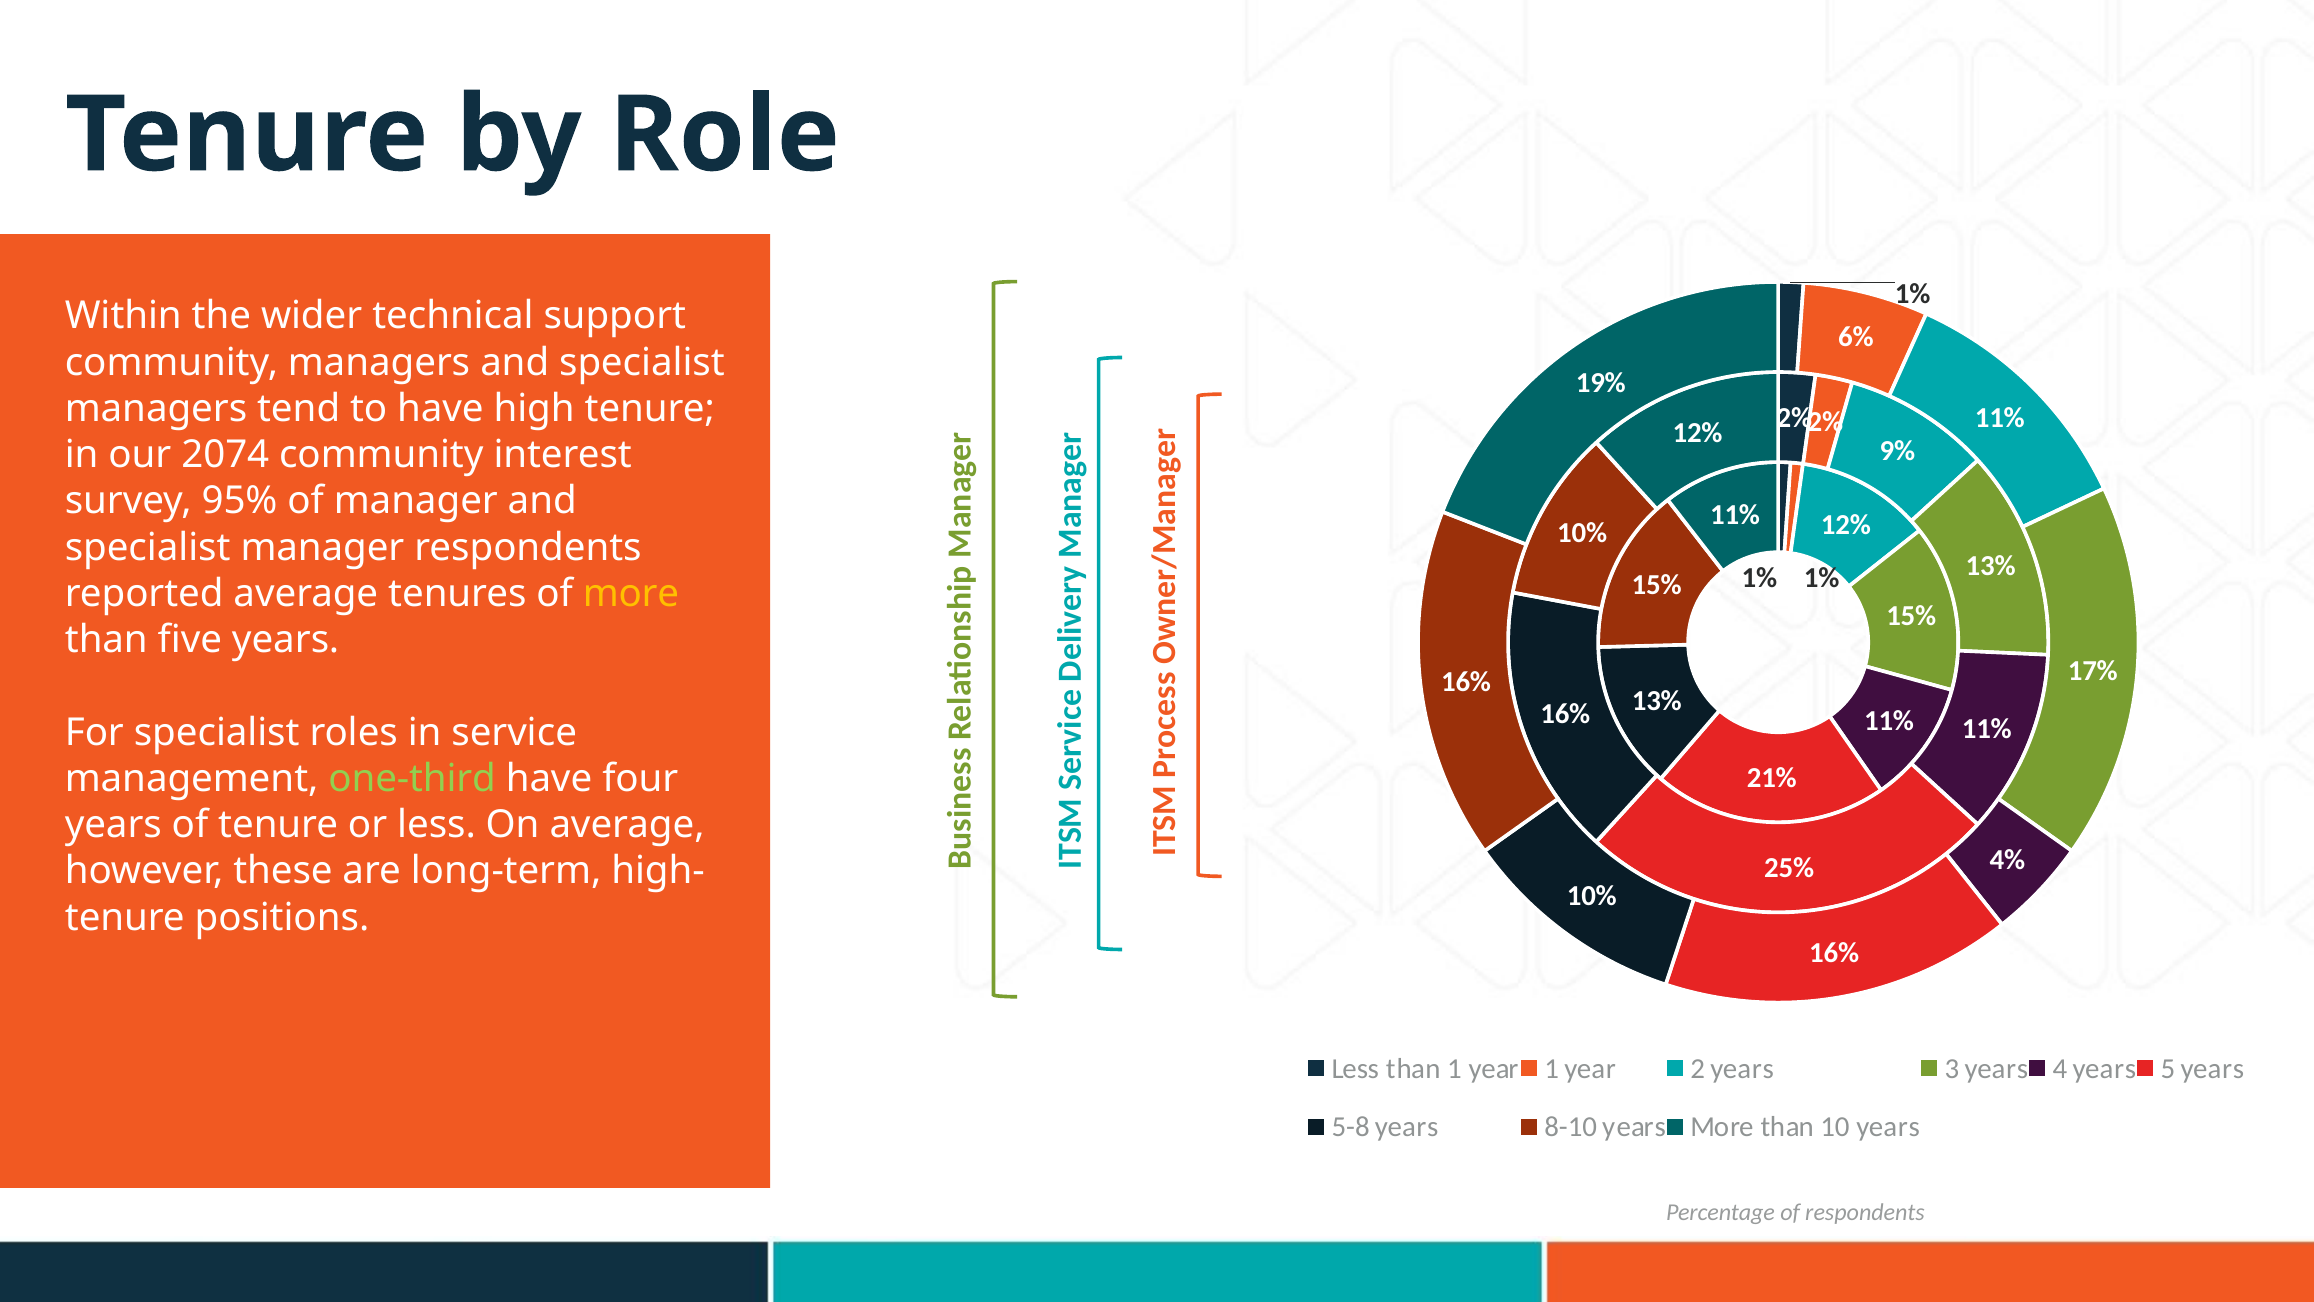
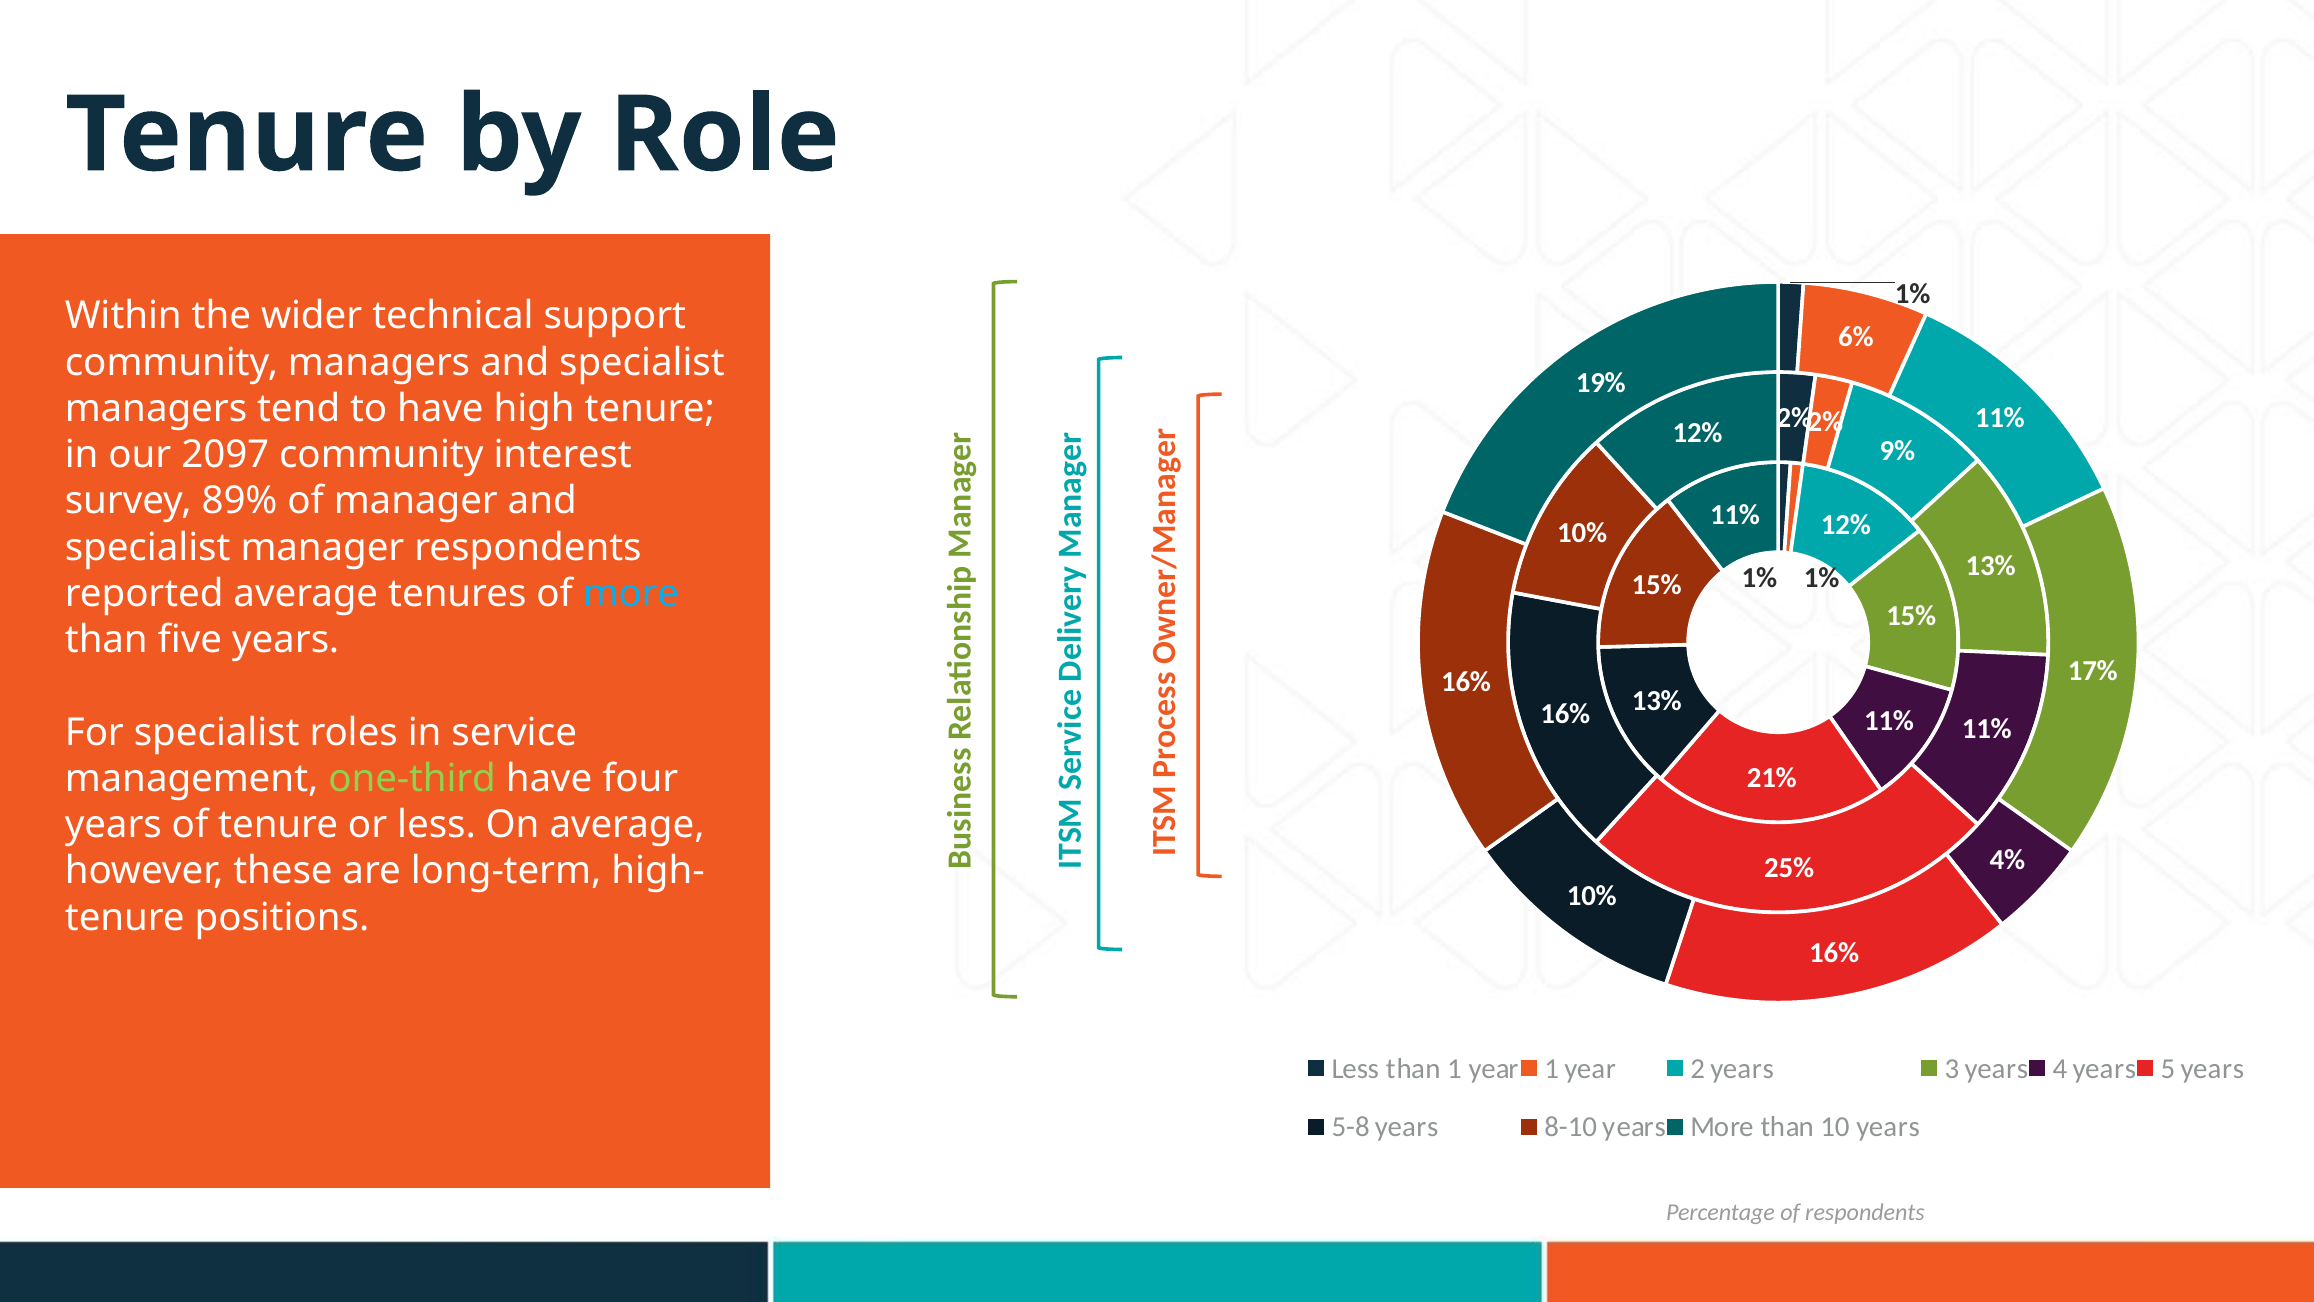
2074: 2074 -> 2097
95%: 95% -> 89%
more at (631, 593) colour: yellow -> light blue
